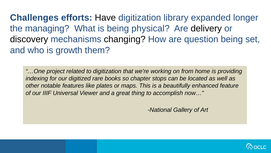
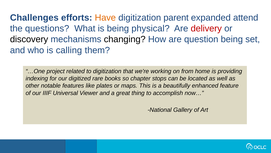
Have colour: black -> orange
library: library -> parent
longer: longer -> attend
managing: managing -> questions
delivery colour: black -> red
growth: growth -> calling
